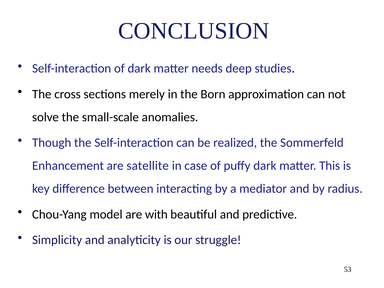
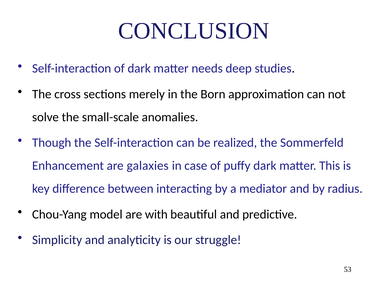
satellite: satellite -> galaxies
